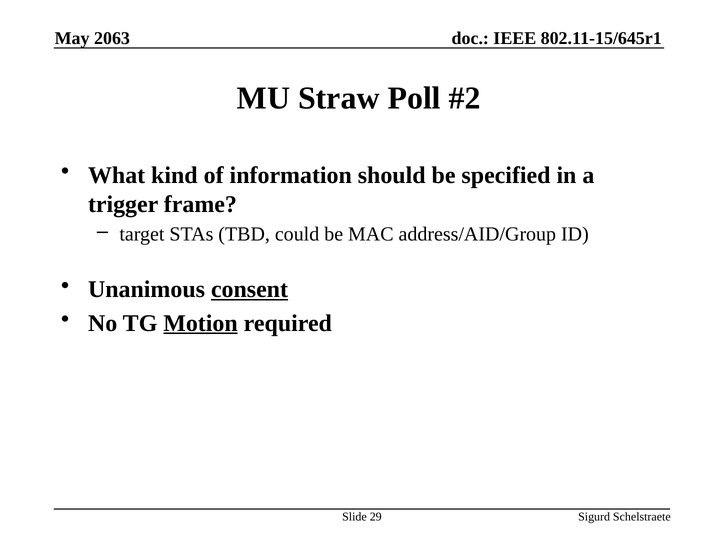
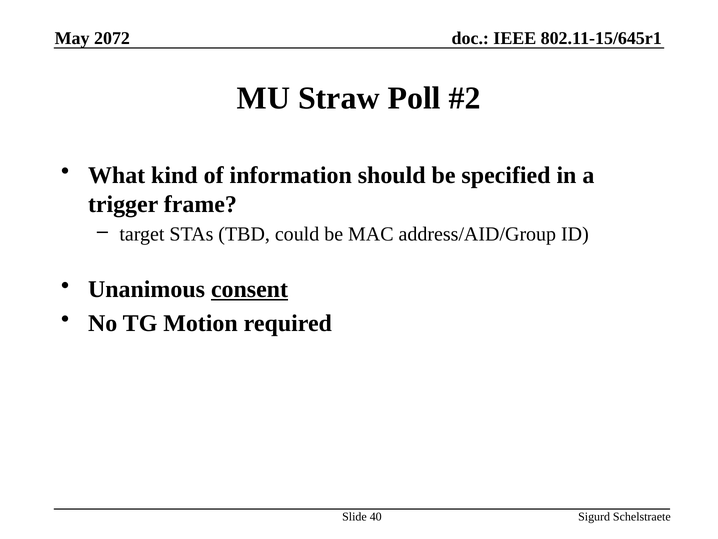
2063: 2063 -> 2072
Motion underline: present -> none
29: 29 -> 40
